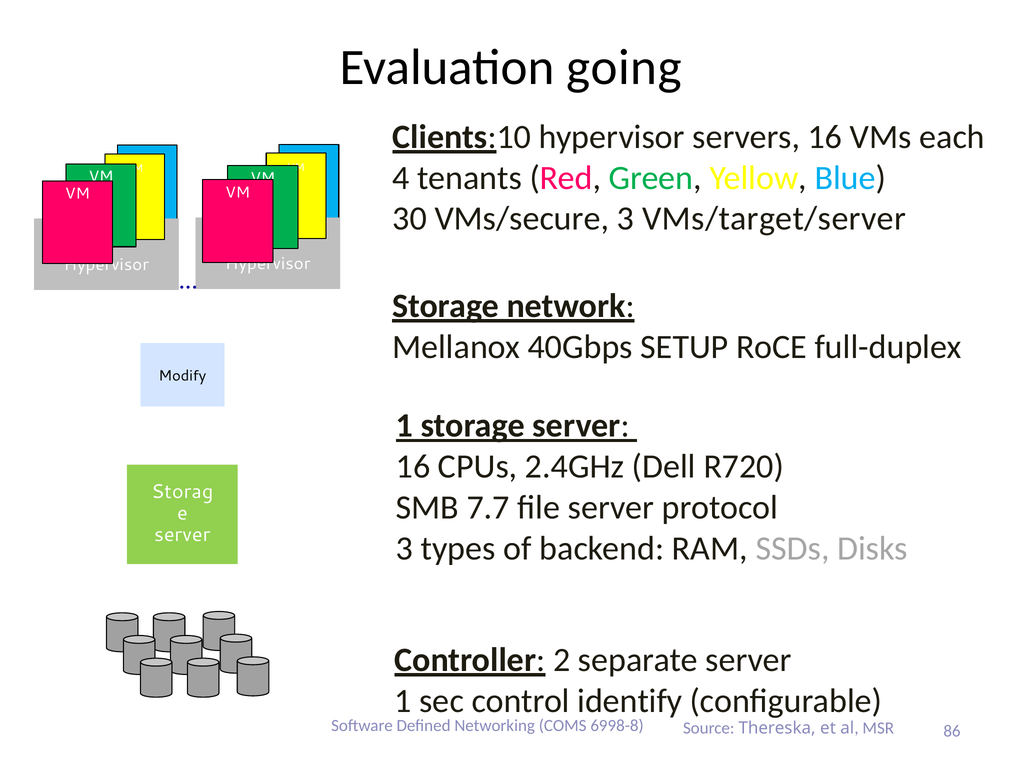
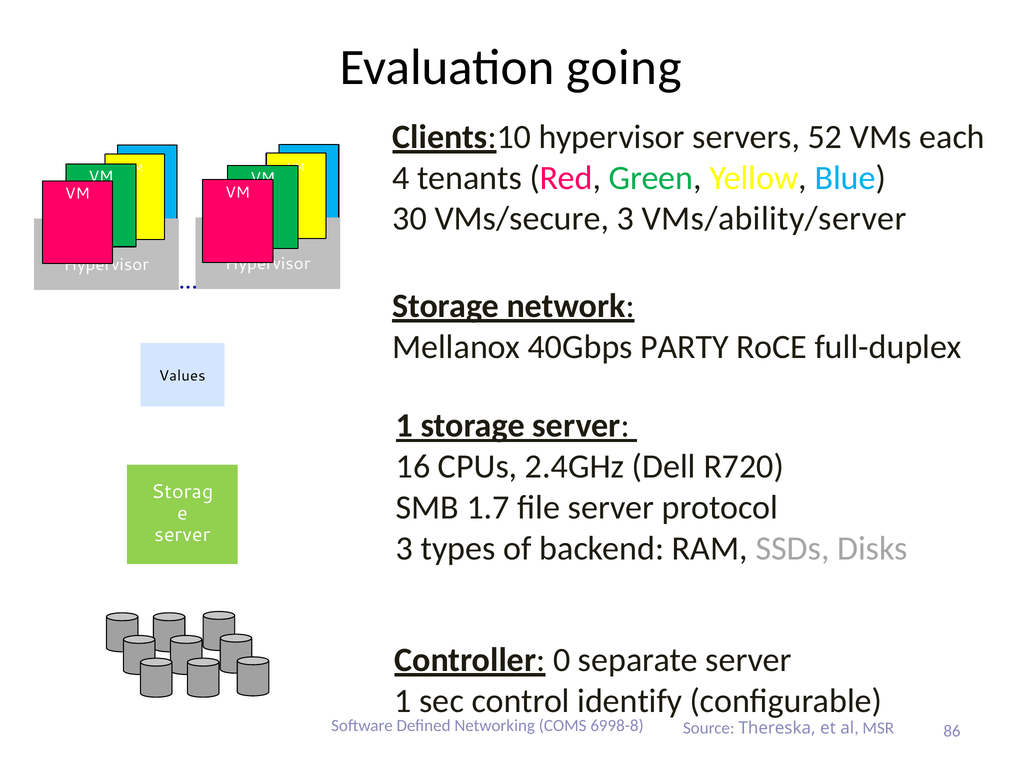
servers 16: 16 -> 52
VMs/target/server: VMs/target/server -> VMs/ability/server
SETUP: SETUP -> PARTY
Modify: Modify -> Values
7.7: 7.7 -> 1.7
2: 2 -> 0
